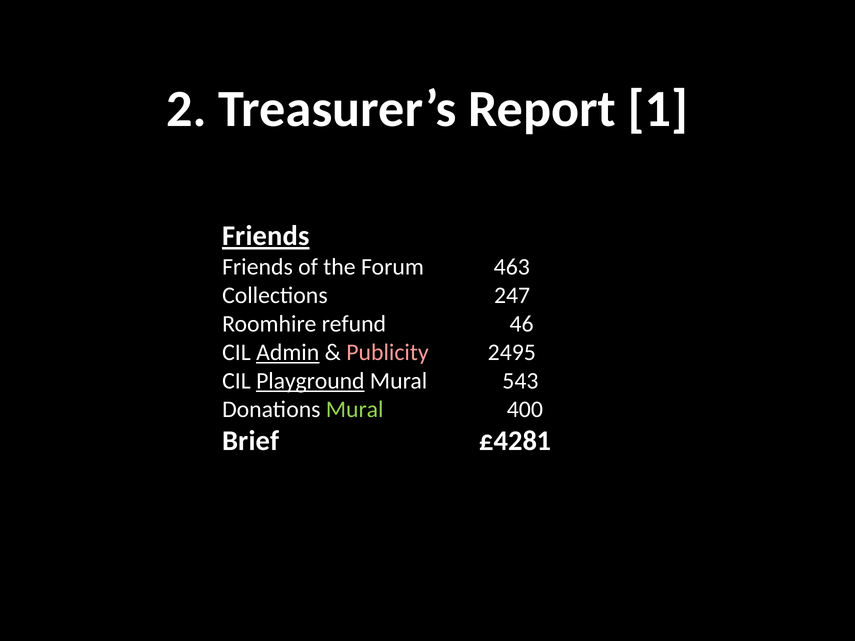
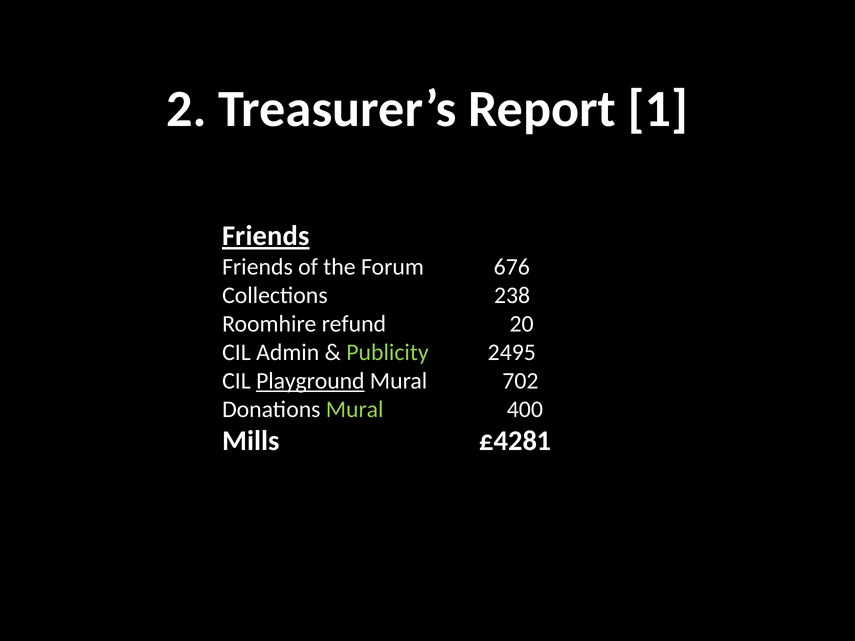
463: 463 -> 676
247: 247 -> 238
46: 46 -> 20
Admin underline: present -> none
Publicity colour: pink -> light green
543: 543 -> 702
Brief: Brief -> Mills
